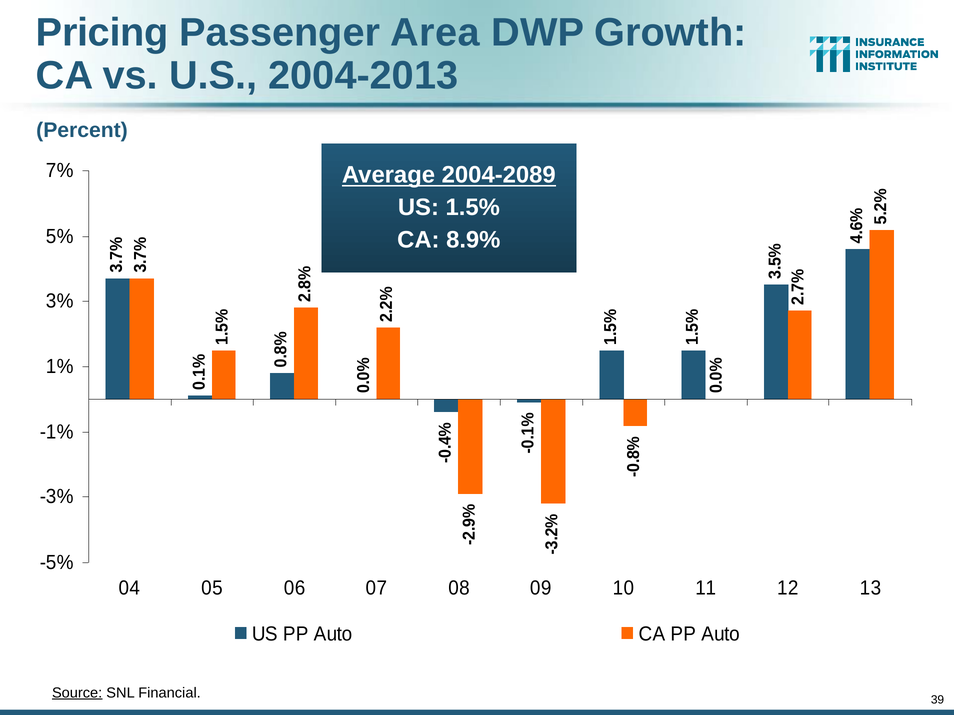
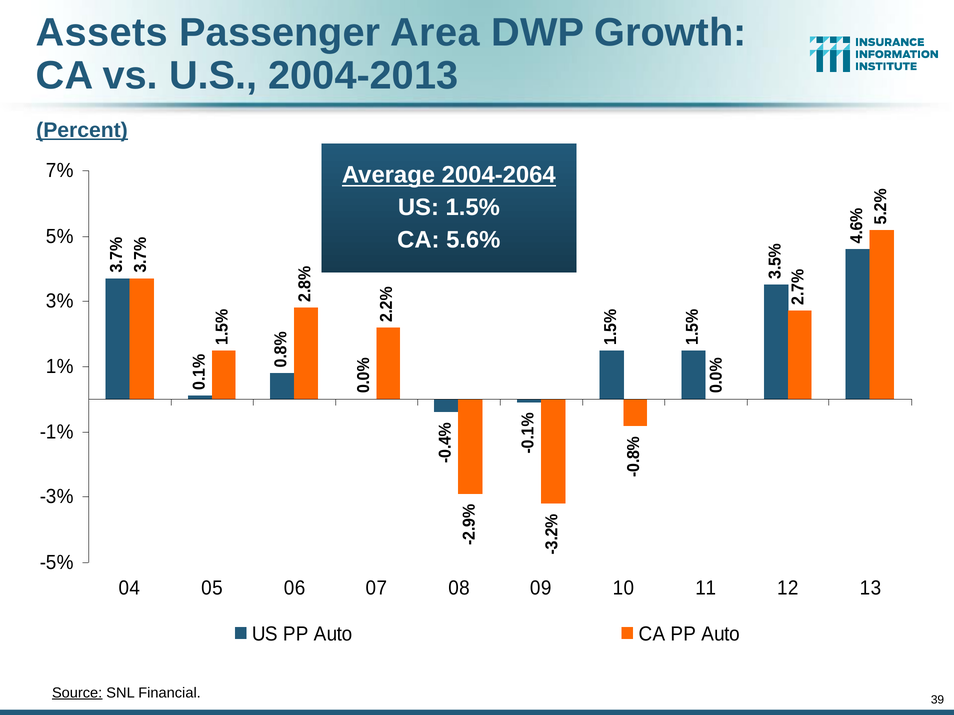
Pricing: Pricing -> Assets
Percent underline: none -> present
2004-2089: 2004-2089 -> 2004-2064
8.9%: 8.9% -> 5.6%
